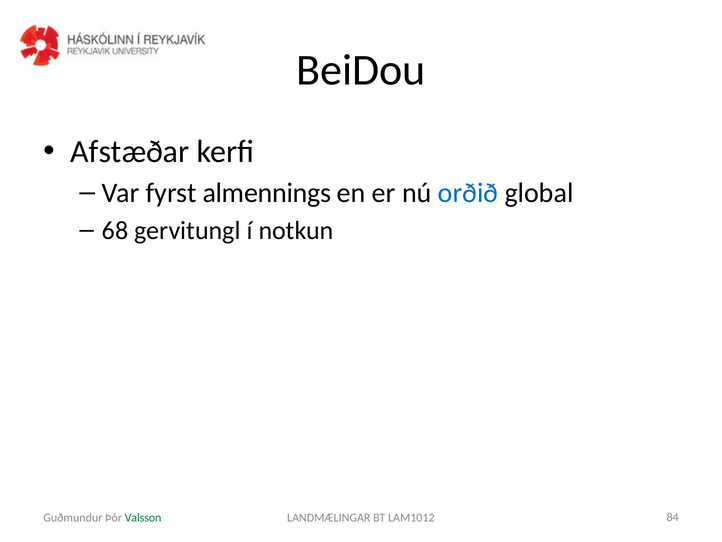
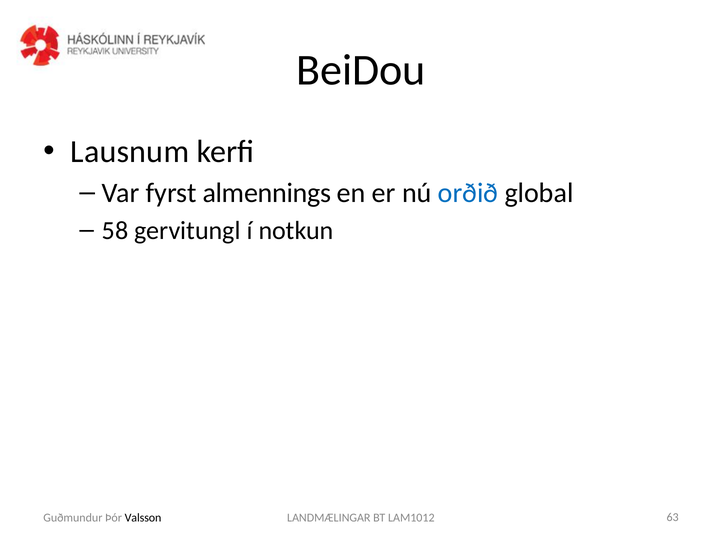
Afstæðar: Afstæðar -> Lausnum
68: 68 -> 58
Valsson colour: green -> black
84: 84 -> 63
